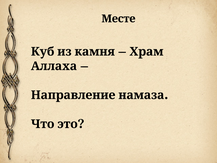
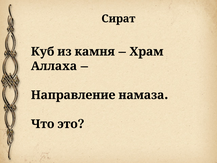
Месте: Месте -> Сират
